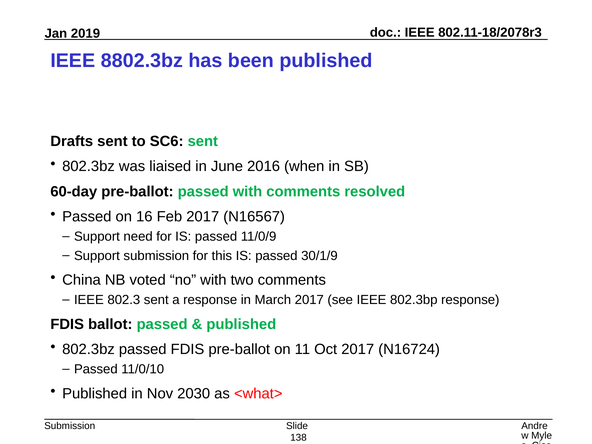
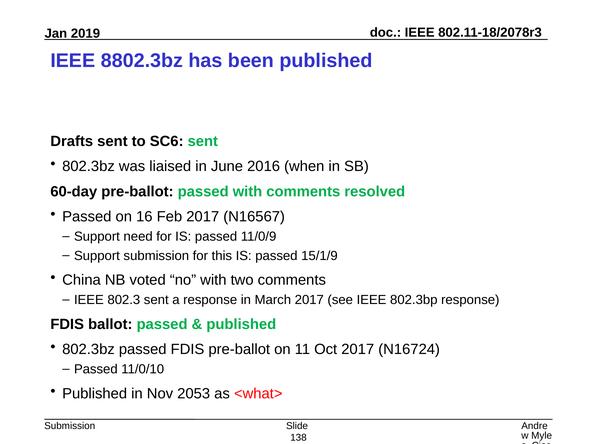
30/1/9: 30/1/9 -> 15/1/9
2030: 2030 -> 2053
